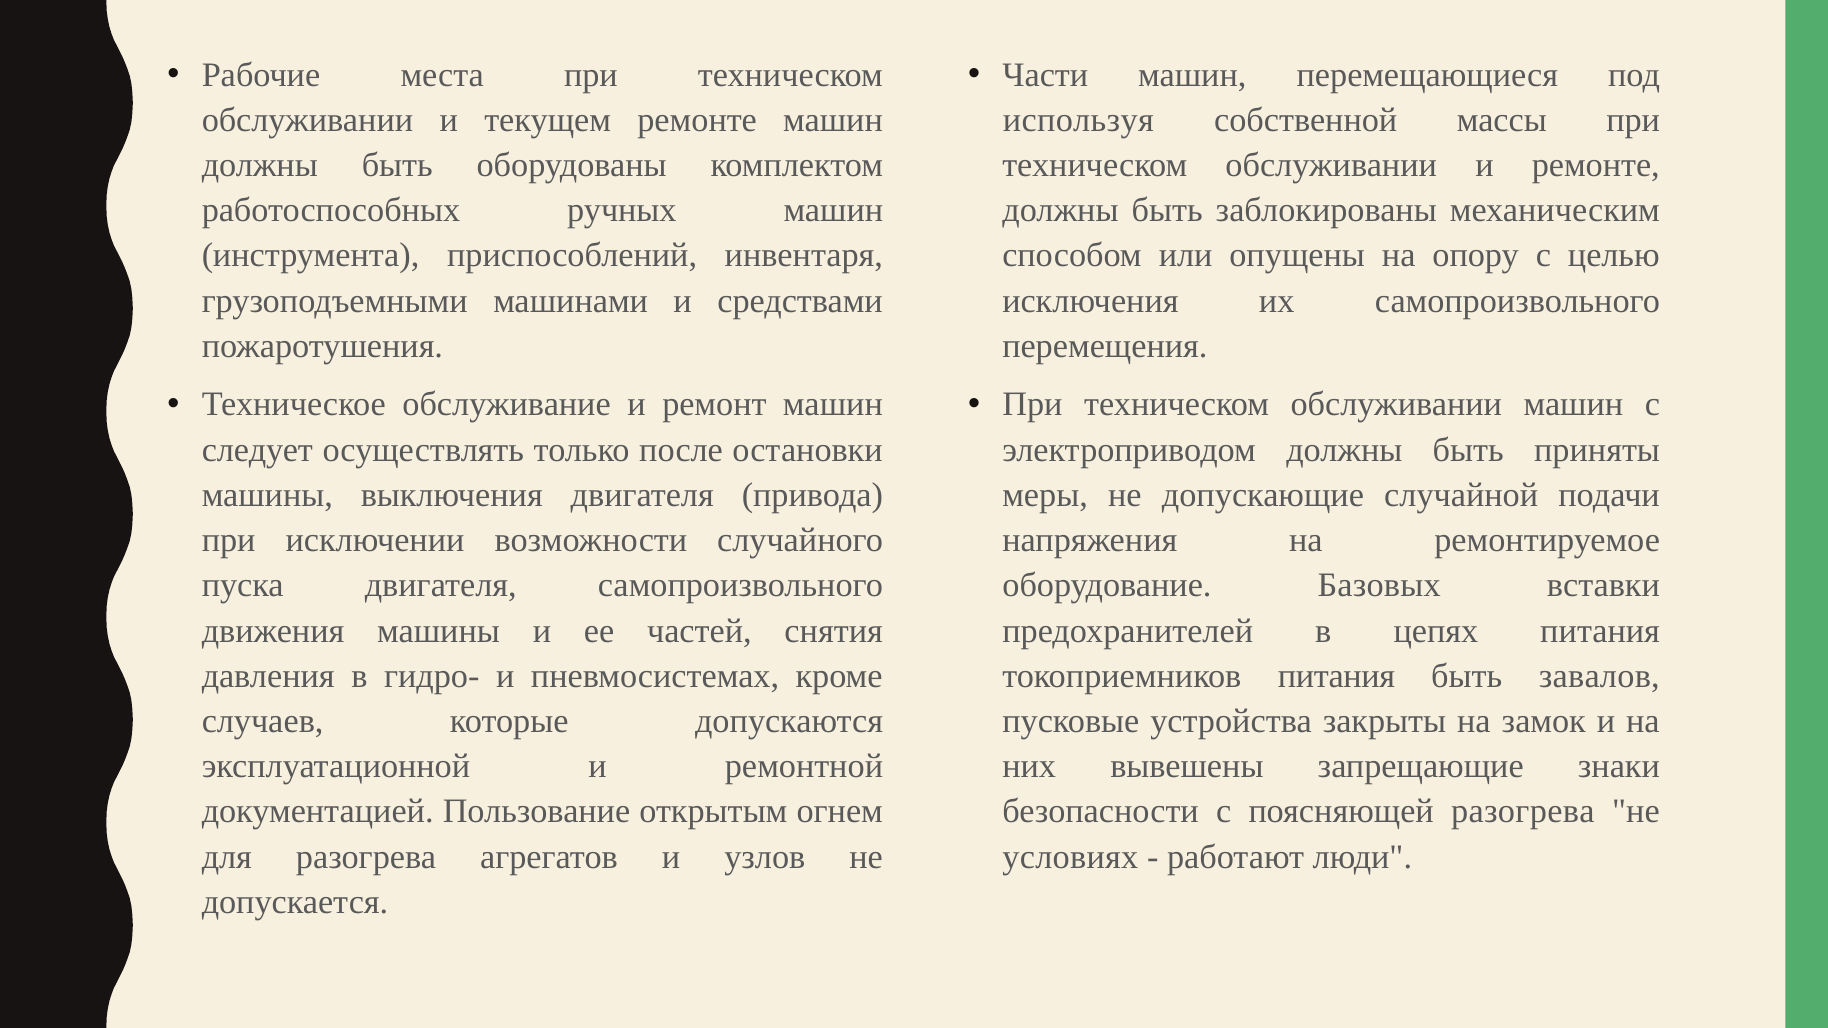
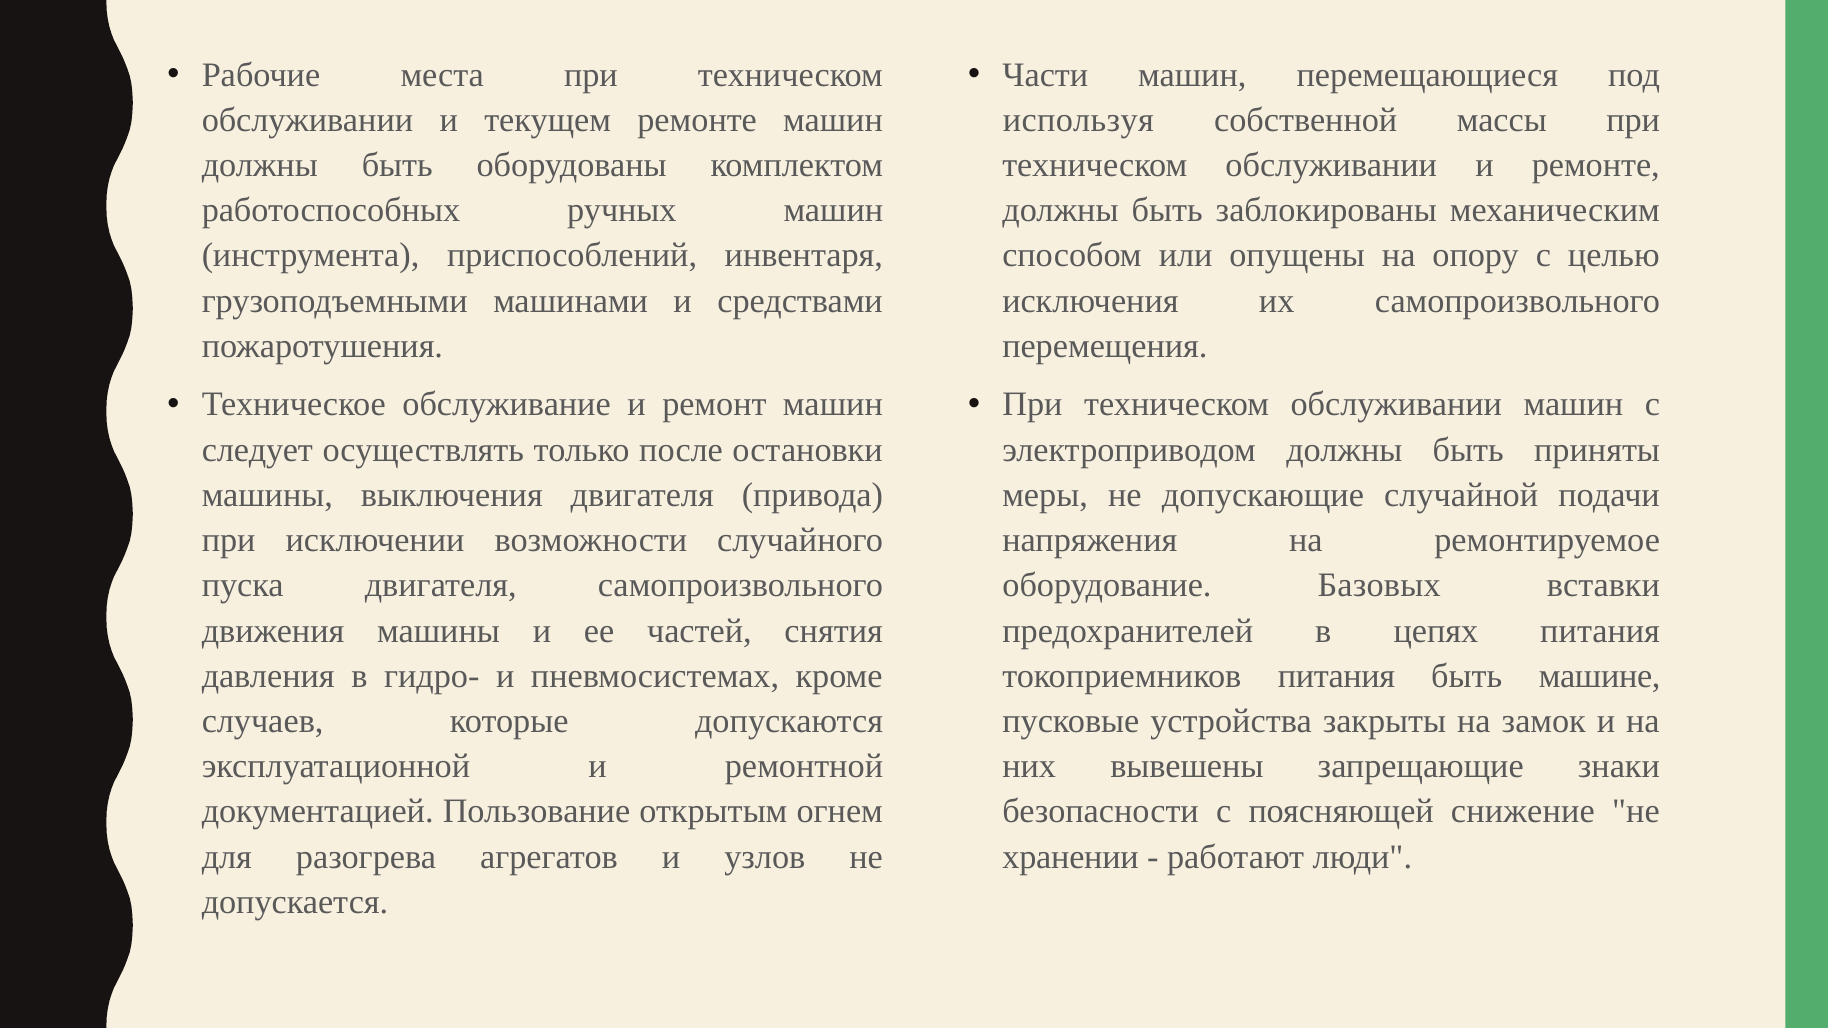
завалов: завалов -> машине
поясняющей разогрева: разогрева -> снижение
условиях: условиях -> хранении
